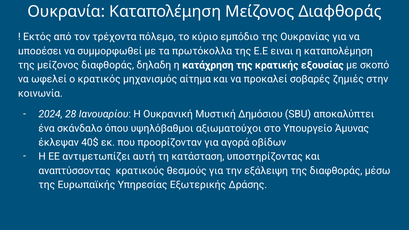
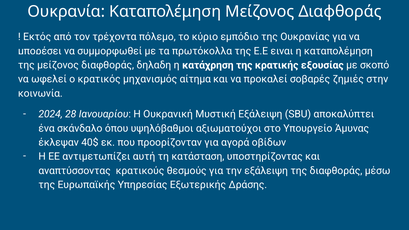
Μυστική Δημόσιου: Δημόσιου -> Εξάλειψη
